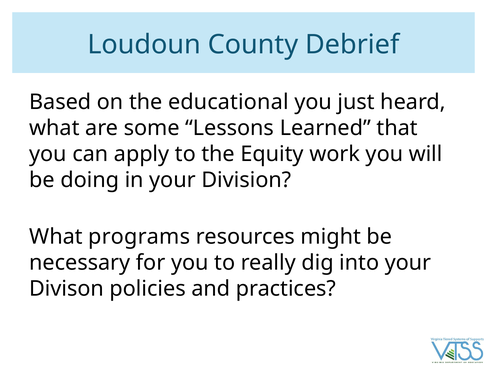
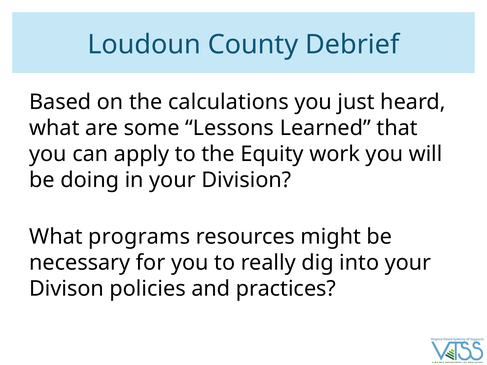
educational: educational -> calculations
